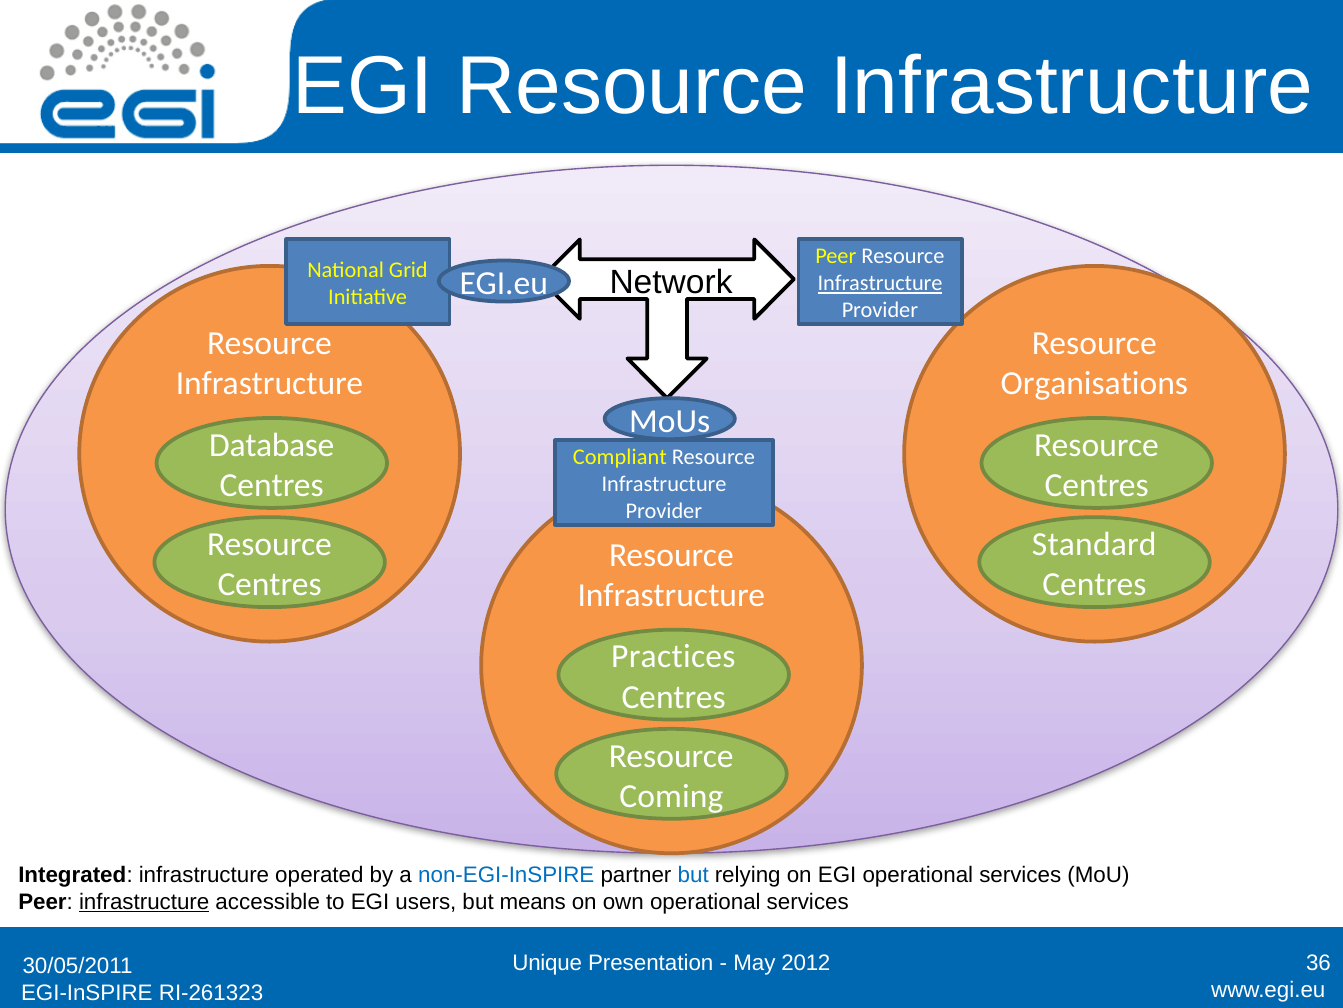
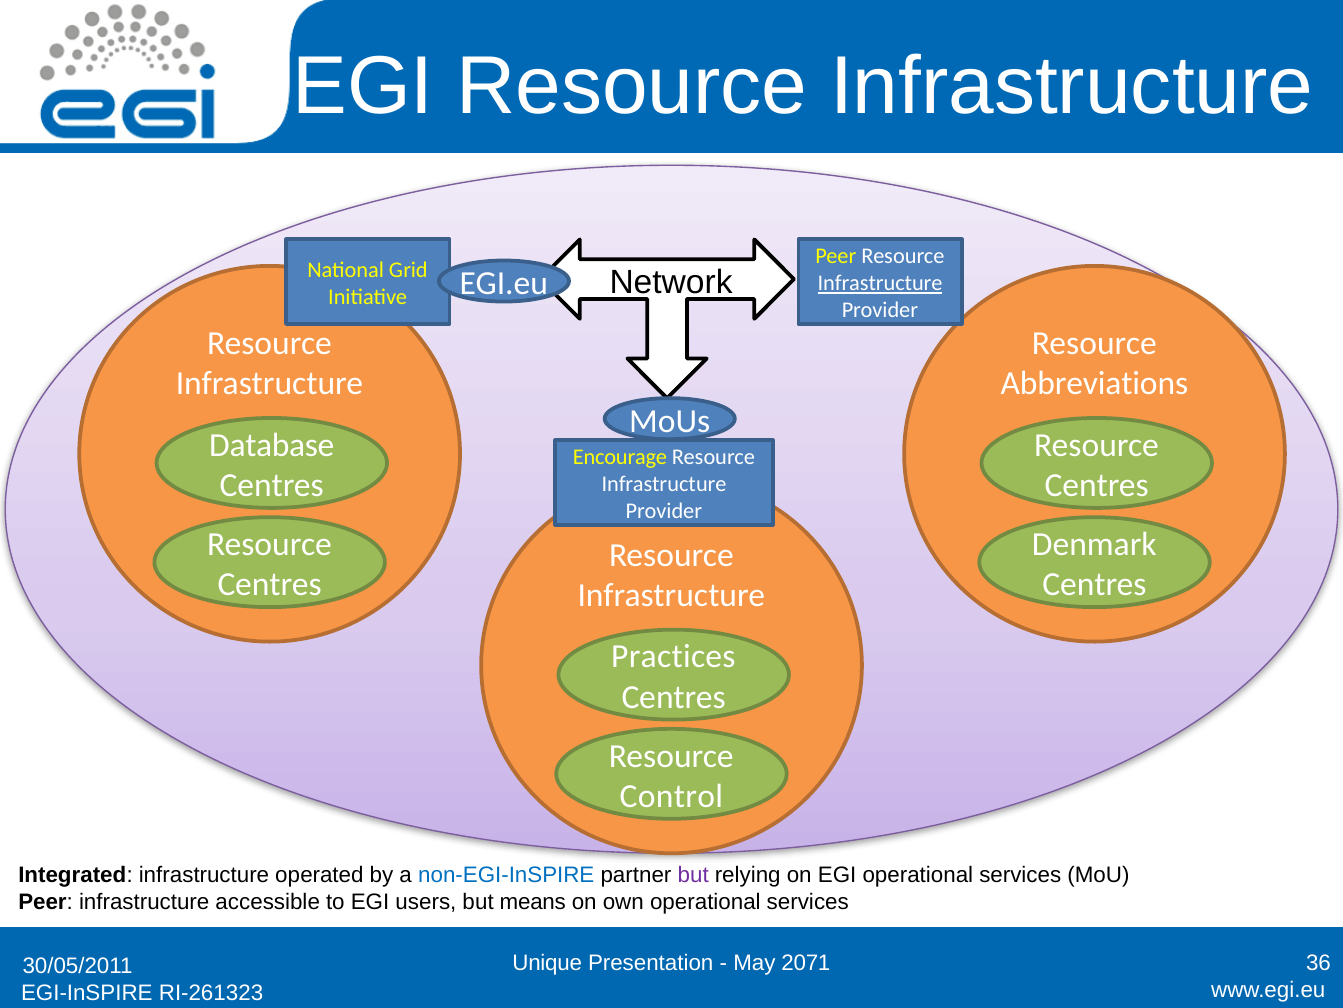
Organisations: Organisations -> Abbreviations
Compliant: Compliant -> Encourage
Standard: Standard -> Denmark
Coming: Coming -> Control
but at (693, 874) colour: blue -> purple
infrastructure at (144, 901) underline: present -> none
2012: 2012 -> 2071
